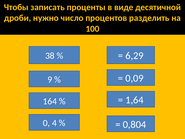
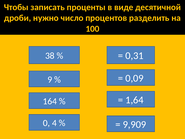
6,29: 6,29 -> 0,31
0,804: 0,804 -> 9,909
